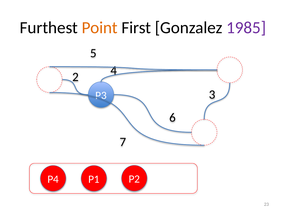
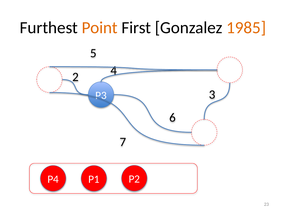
1985 colour: purple -> orange
